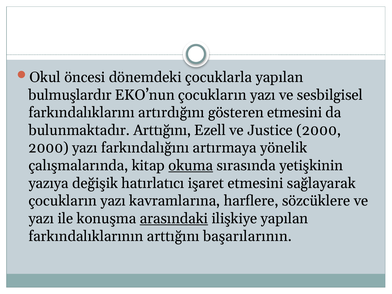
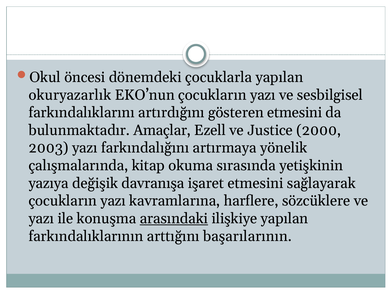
bulmuşlardır: bulmuşlardır -> okuryazarlık
bulunmaktadır Arttığını: Arttığını -> Amaçlar
2000 at (49, 148): 2000 -> 2003
okuma underline: present -> none
hatırlatıcı: hatırlatıcı -> davranışa
